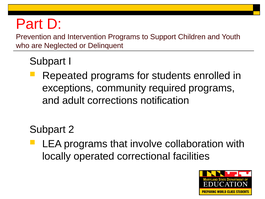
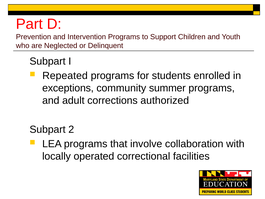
required: required -> summer
notification: notification -> authorized
